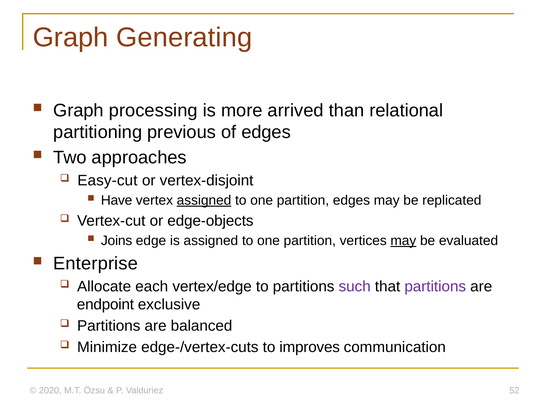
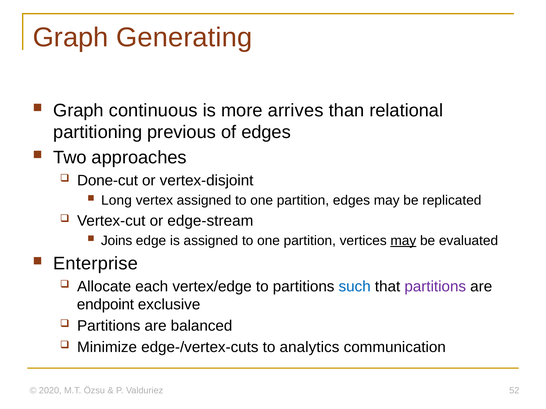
processing: processing -> continuous
arrived: arrived -> arrives
Easy-cut: Easy-cut -> Done-cut
Have: Have -> Long
assigned at (204, 201) underline: present -> none
edge-objects: edge-objects -> edge-stream
such colour: purple -> blue
improves: improves -> analytics
